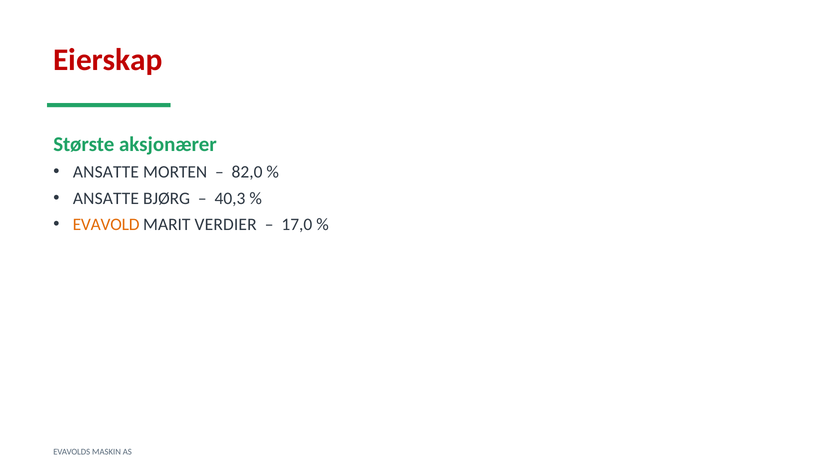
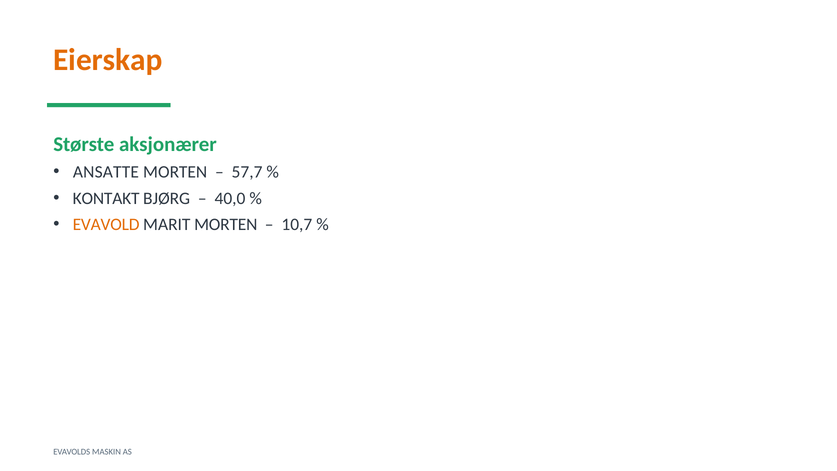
Eierskap colour: red -> orange
82,0: 82,0 -> 57,7
ANSATTE at (106, 198): ANSATTE -> KONTAKT
40,3: 40,3 -> 40,0
MARIT VERDIER: VERDIER -> MORTEN
17,0: 17,0 -> 10,7
